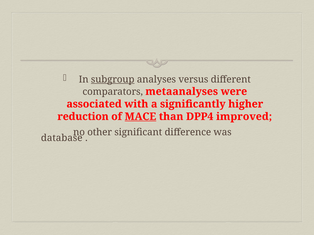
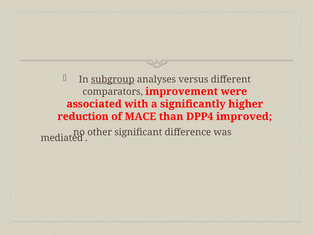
metaanalyses: metaanalyses -> improvement
MACE underline: present -> none
database: database -> mediated
